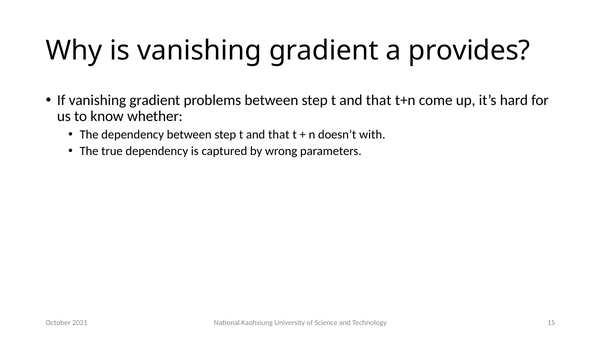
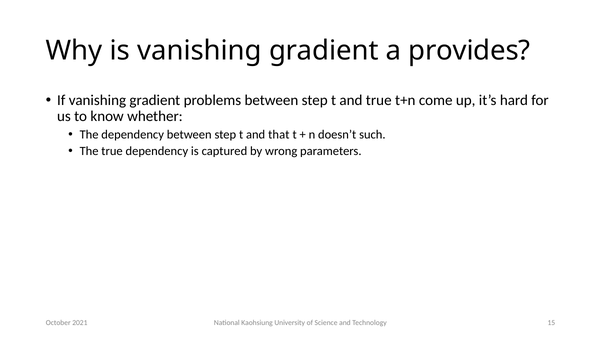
that at (379, 100): that -> true
with: with -> such
